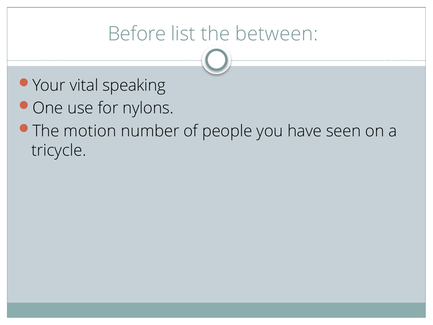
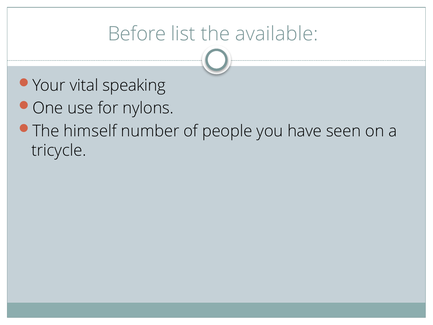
between: between -> available
motion: motion -> himself
